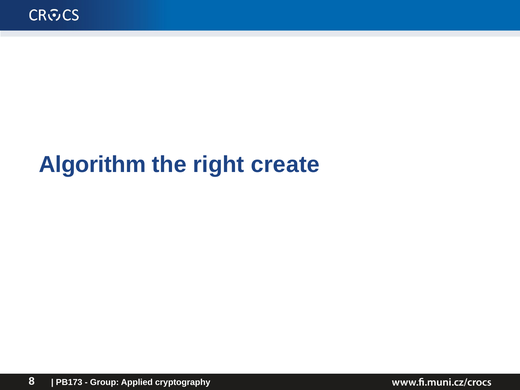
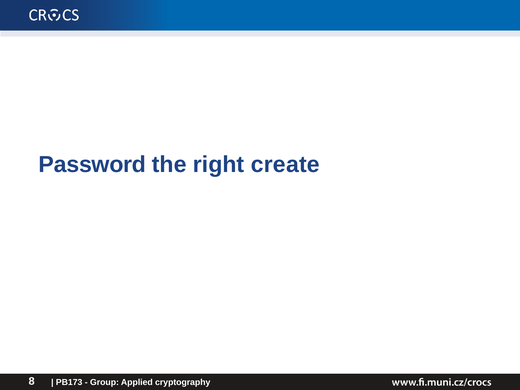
Algorithm: Algorithm -> Password
